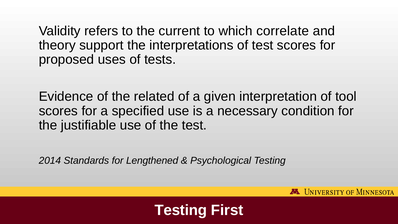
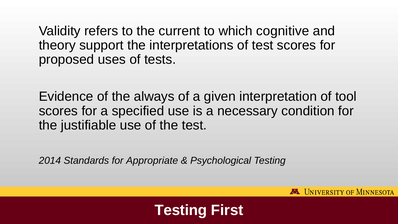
correlate: correlate -> cognitive
related: related -> always
Lengthened: Lengthened -> Appropriate
